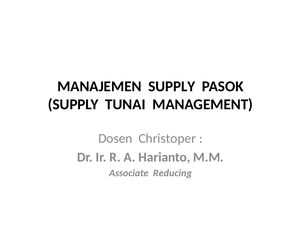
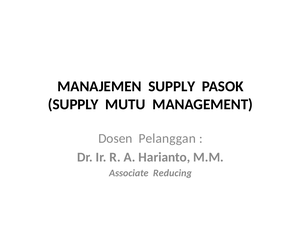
TUNAI: TUNAI -> MUTU
Christoper: Christoper -> Pelanggan
